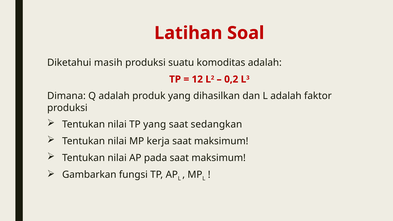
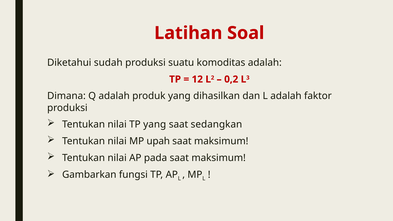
masih: masih -> sudah
kerja: kerja -> upah
